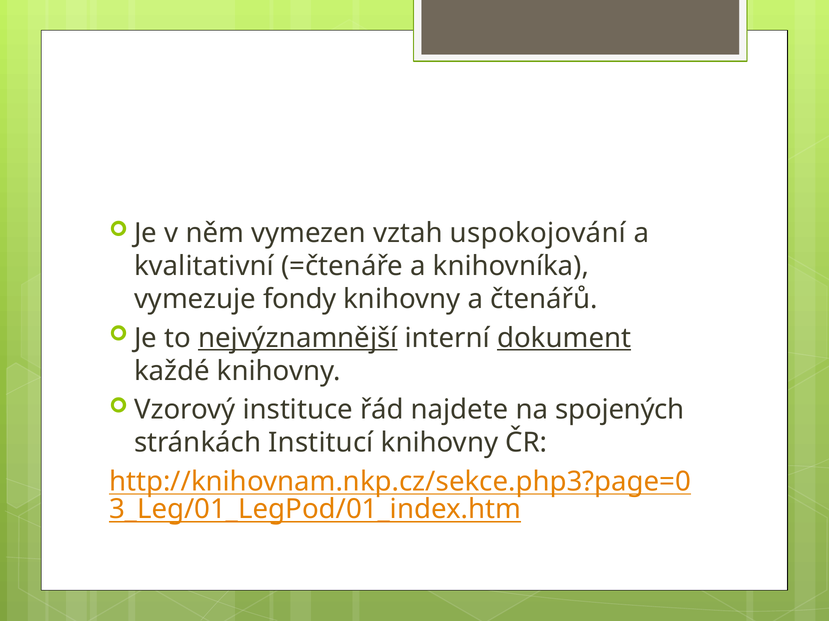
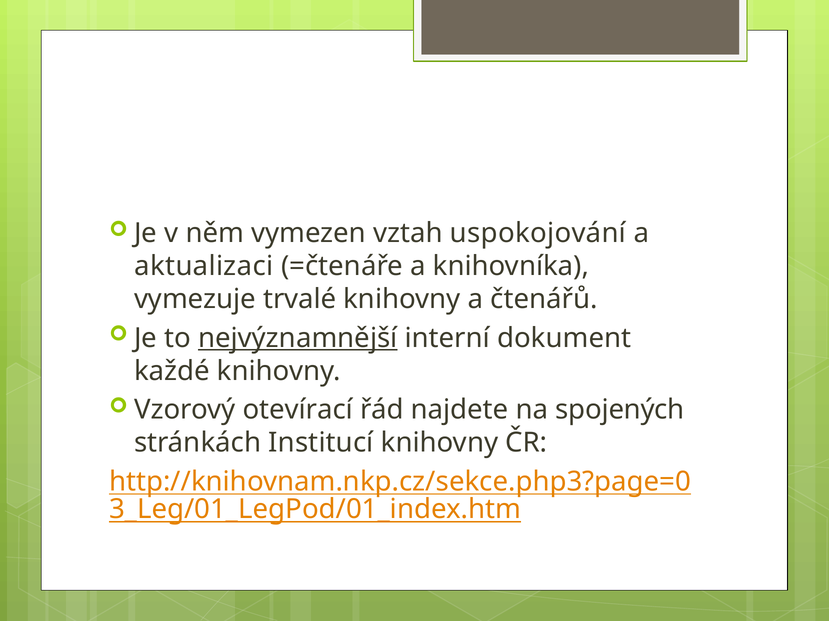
kvalitativní: kvalitativní -> aktualizaci
fondy: fondy -> trvalé
dokument underline: present -> none
instituce: instituce -> otevírací
